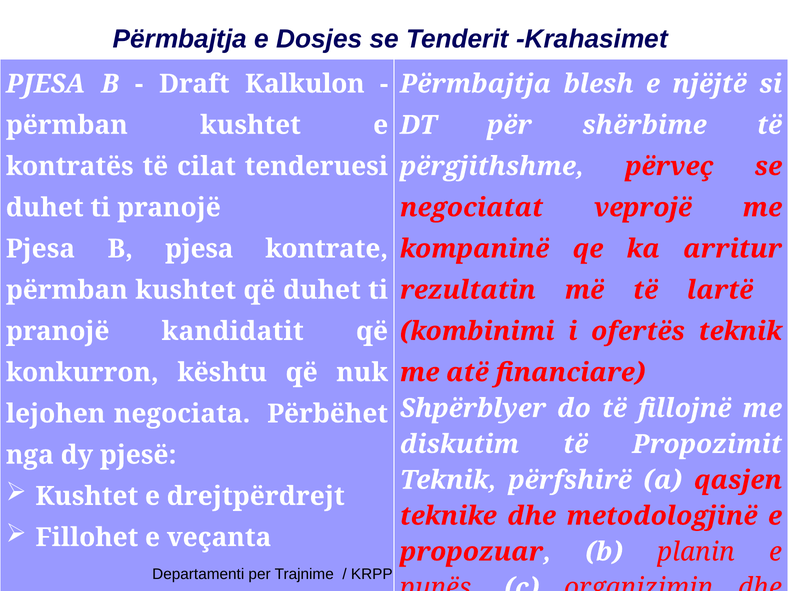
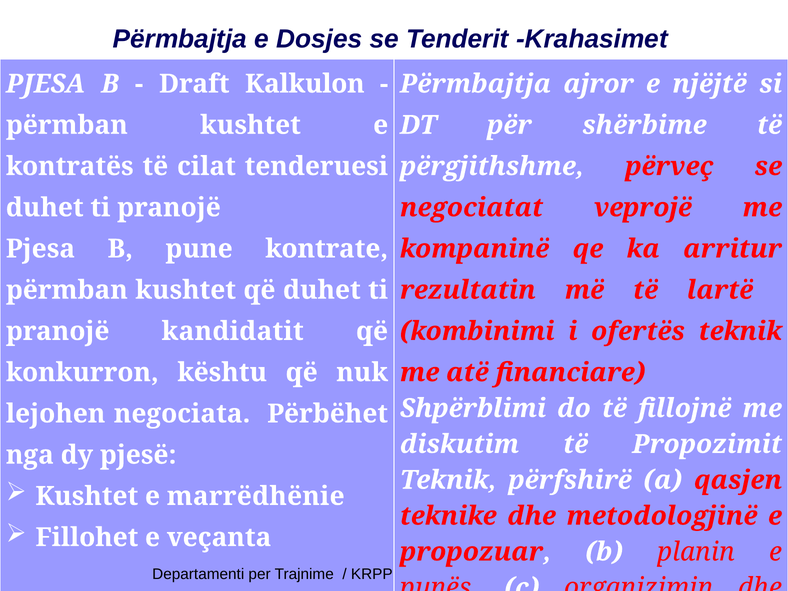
blesh: blesh -> ajror
B pjesa: pjesa -> pune
Shpërblyer: Shpërblyer -> Shpërblimi
drejtpërdrejt: drejtpërdrejt -> marrëdhënie
